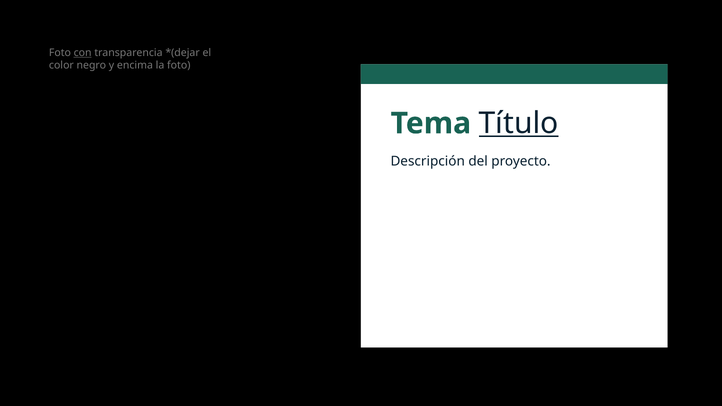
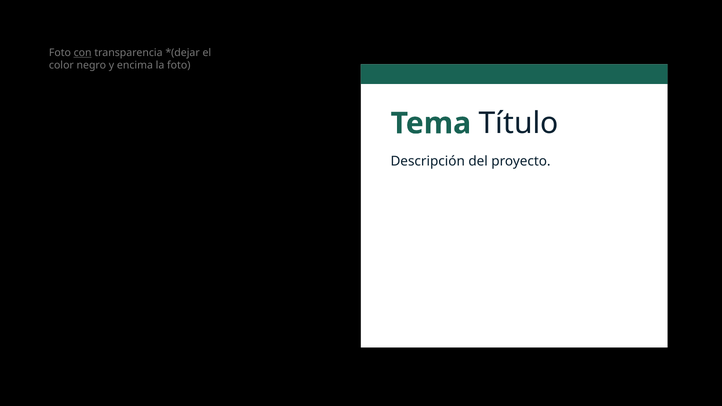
Título underline: present -> none
